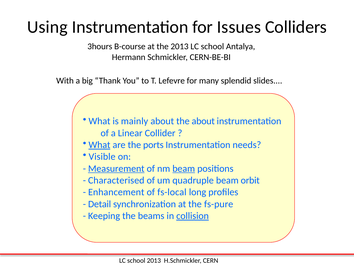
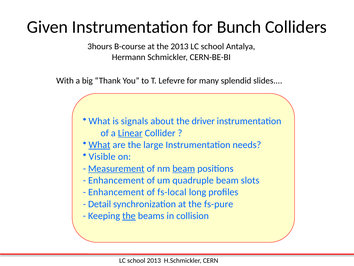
Using: Using -> Given
Issues: Issues -> Bunch
mainly: mainly -> signals
the about: about -> driver
Linear underline: none -> present
ports: ports -> large
Characterised at (116, 180): Characterised -> Enhancement
orbit: orbit -> slots
the at (129, 215) underline: none -> present
collision underline: present -> none
